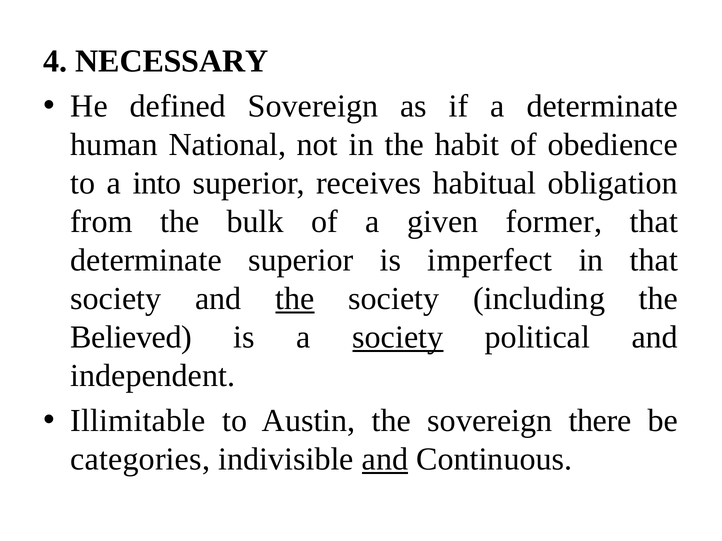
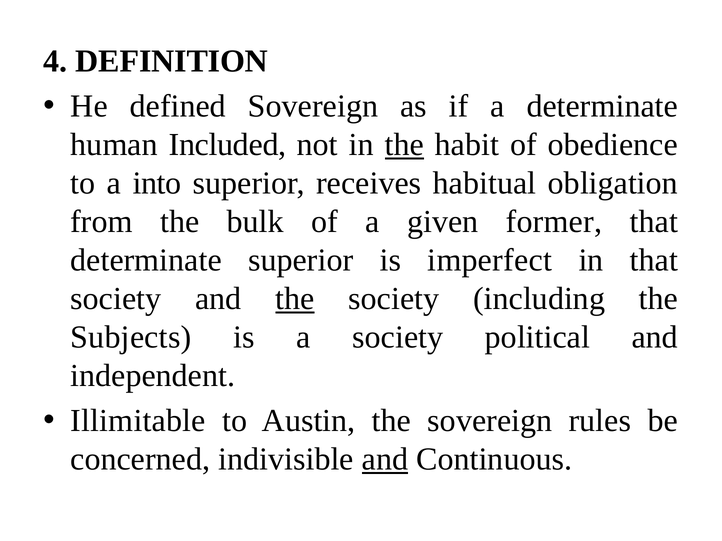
NECESSARY: NECESSARY -> DEFINITION
National: National -> Included
the at (404, 145) underline: none -> present
Believed: Believed -> Subjects
society at (398, 337) underline: present -> none
there: there -> rules
categories: categories -> concerned
